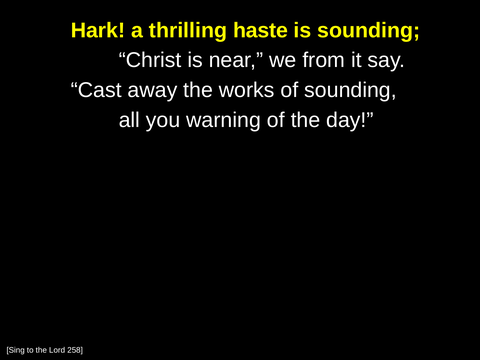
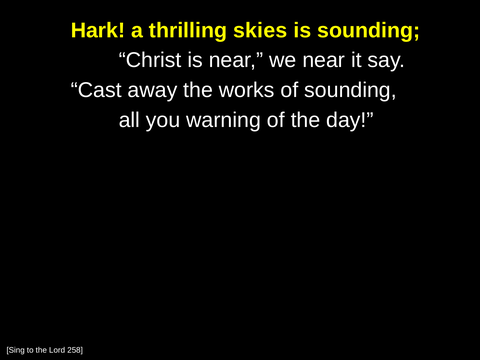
haste: haste -> skies
we from: from -> near
